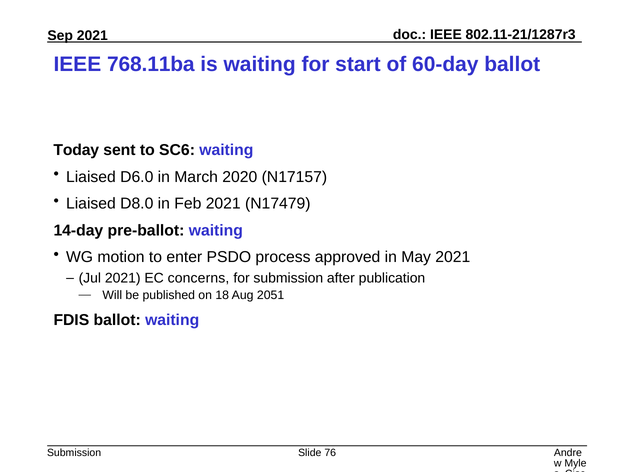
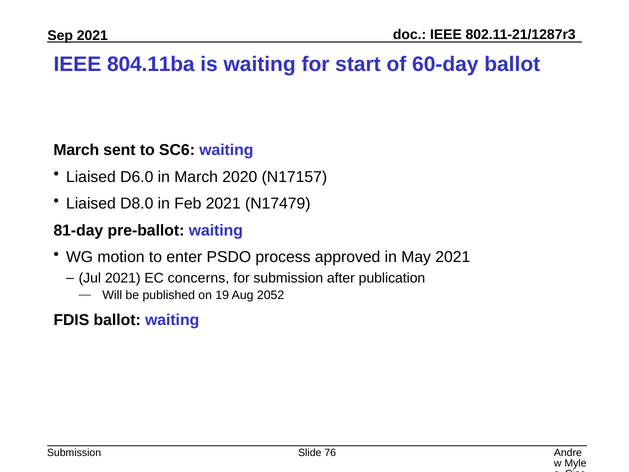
768.11ba: 768.11ba -> 804.11ba
Today at (76, 150): Today -> March
14-day: 14-day -> 81-day
18: 18 -> 19
2051: 2051 -> 2052
